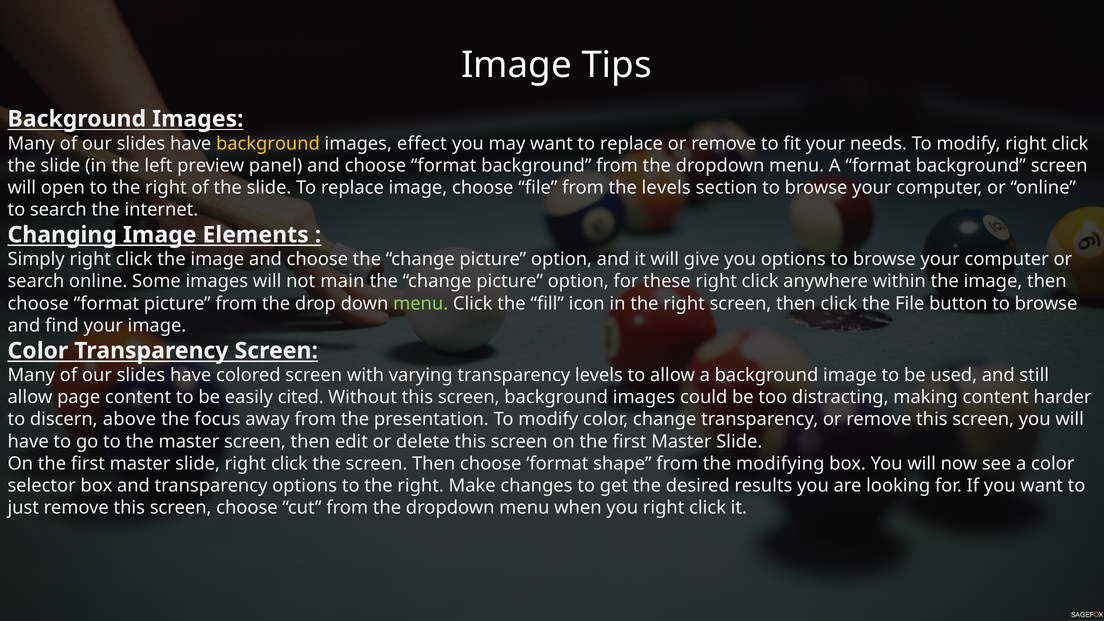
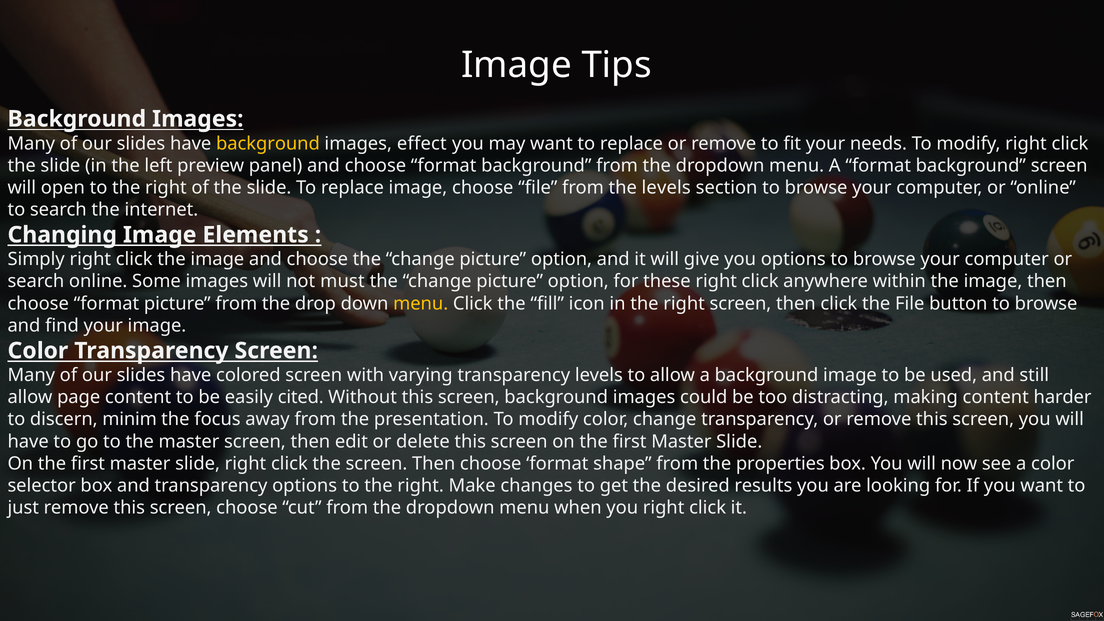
main: main -> must
menu at (421, 303) colour: light green -> yellow
above: above -> minim
modifying: modifying -> properties
